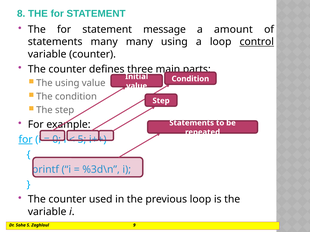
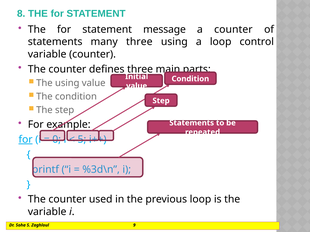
a amount: amount -> counter
many many: many -> three
control underline: present -> none
